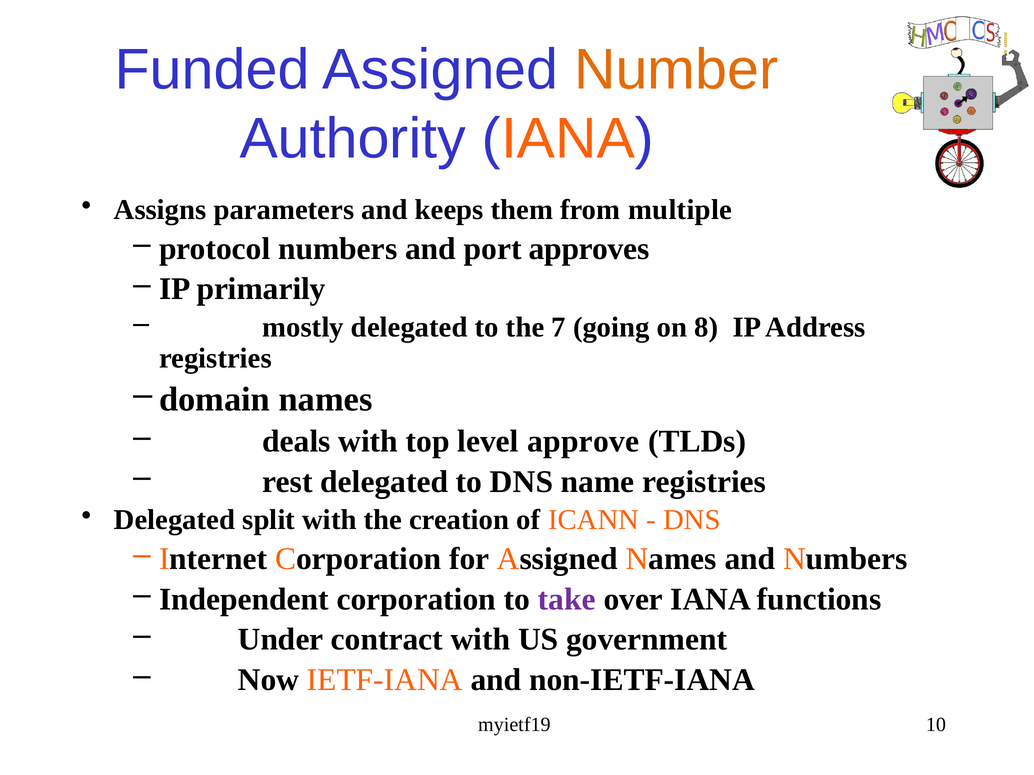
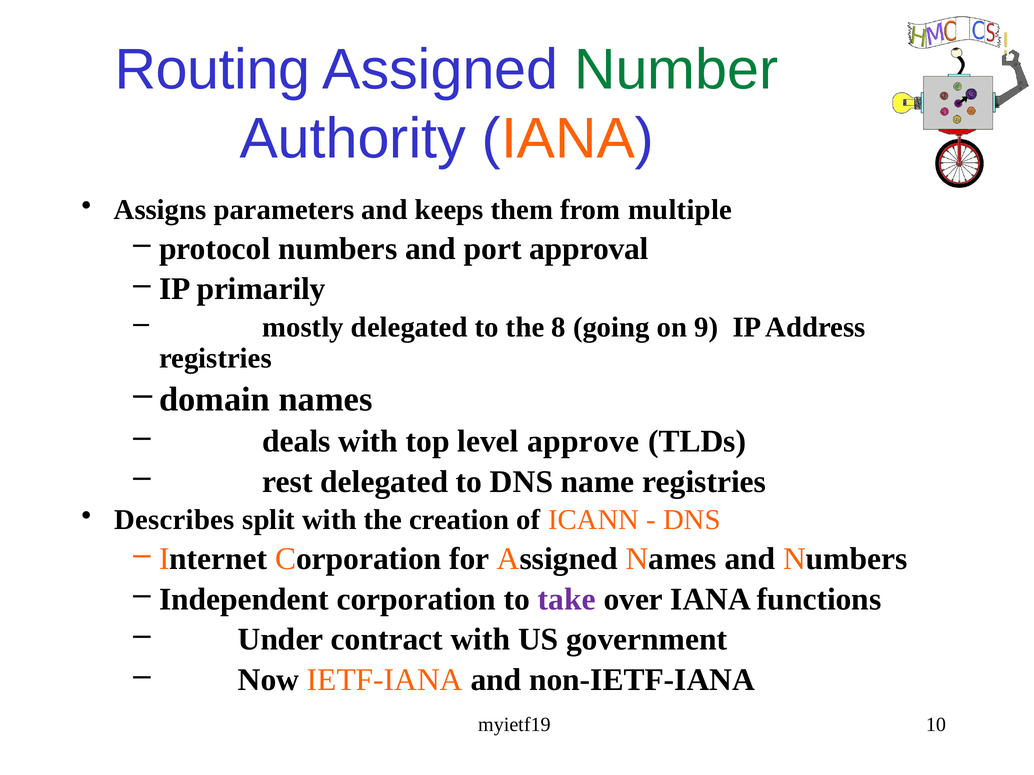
Funded: Funded -> Routing
Number colour: orange -> green
approves: approves -> approval
7: 7 -> 8
8: 8 -> 9
Delegated at (174, 520): Delegated -> Describes
